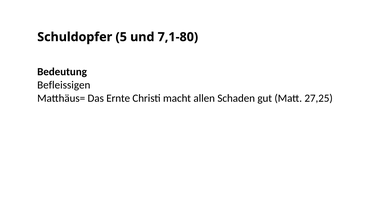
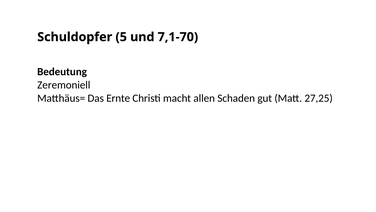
7,1-80: 7,1-80 -> 7,1-70
Befleissigen: Befleissigen -> Zeremoniell
